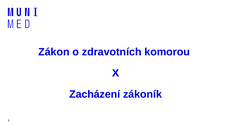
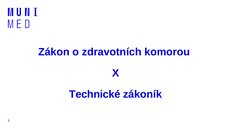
Zacházení: Zacházení -> Technické
